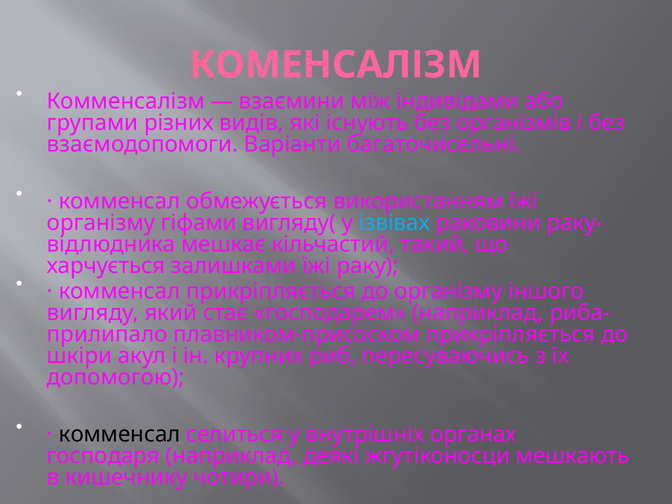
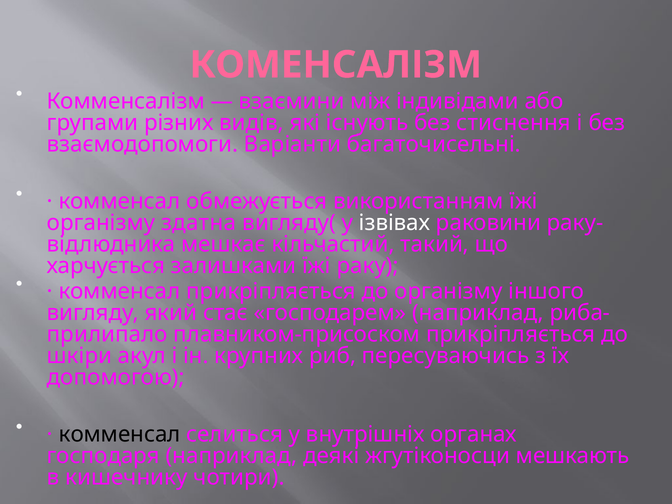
організмів: організмів -> стиснення
гіфами: гіфами -> здатна
ізвівах colour: light blue -> white
